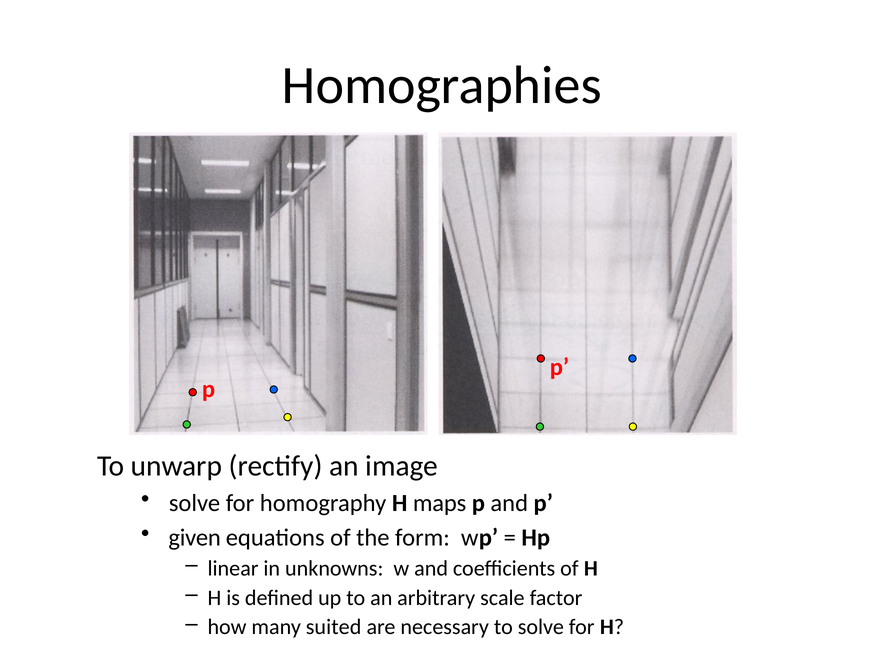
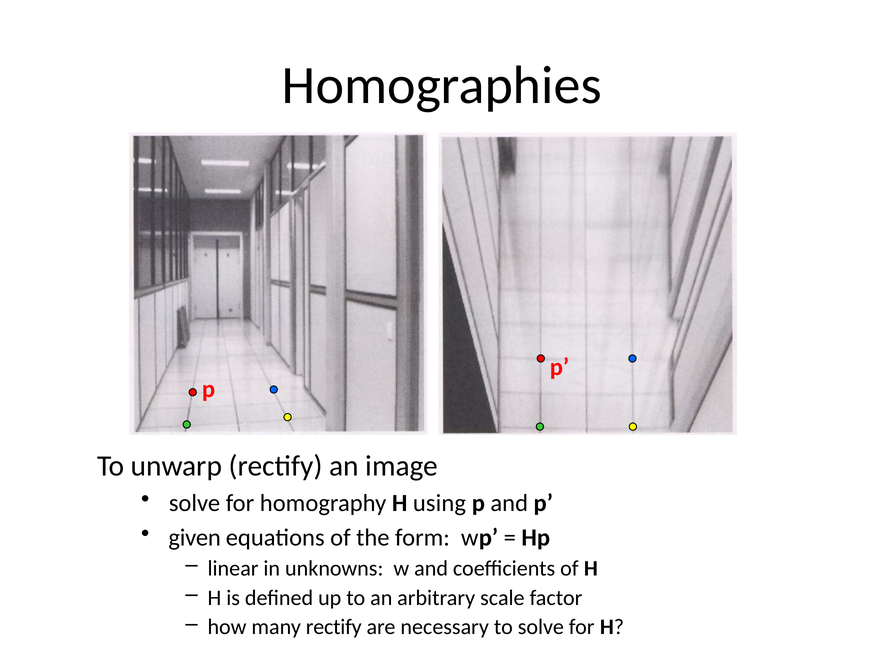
maps: maps -> using
many suited: suited -> rectify
